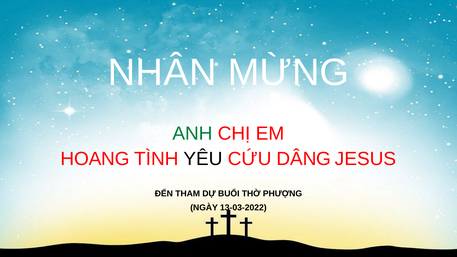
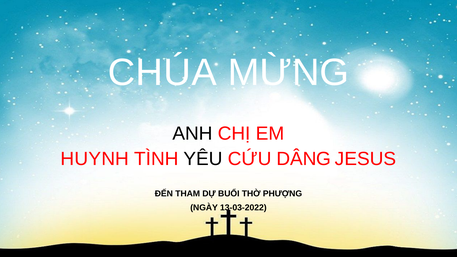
NHÂN: NHÂN -> CHÚA
ANH colour: green -> black
HOANG: HOANG -> HUYNH
